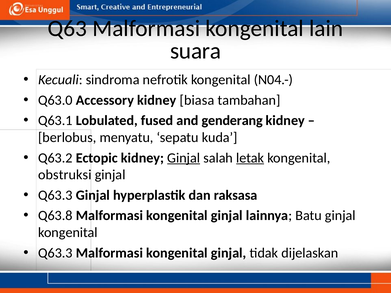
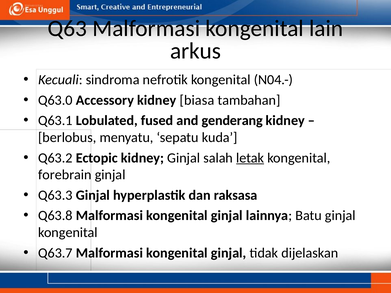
suara: suara -> arkus
Ginjal at (184, 158) underline: present -> none
obstruksi: obstruksi -> forebrain
Q63.3 at (55, 253): Q63.3 -> Q63.7
